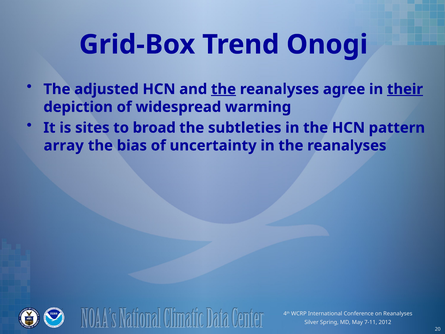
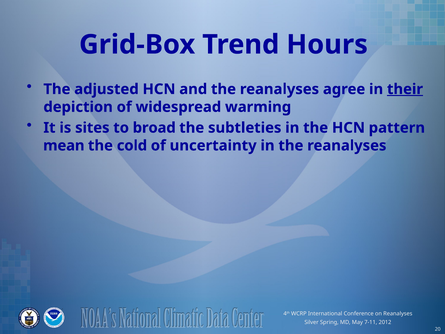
Onogi: Onogi -> Hours
the at (224, 89) underline: present -> none
array: array -> mean
bias: bias -> cold
